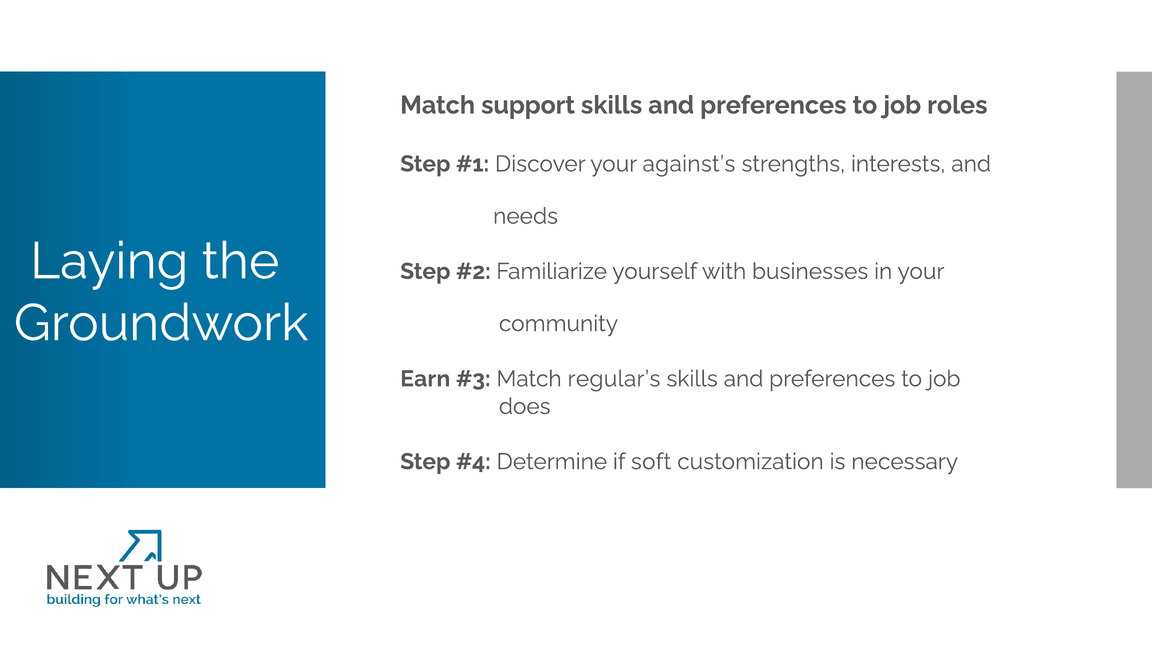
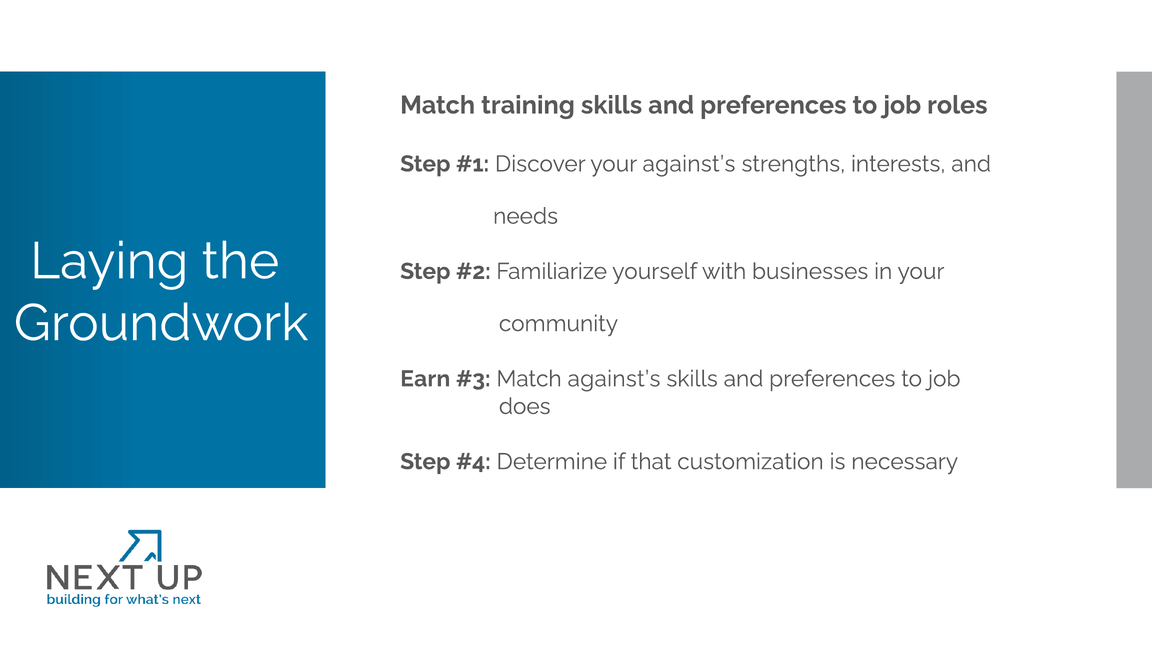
support: support -> training
Match regular’s: regular’s -> against’s
soft: soft -> that
